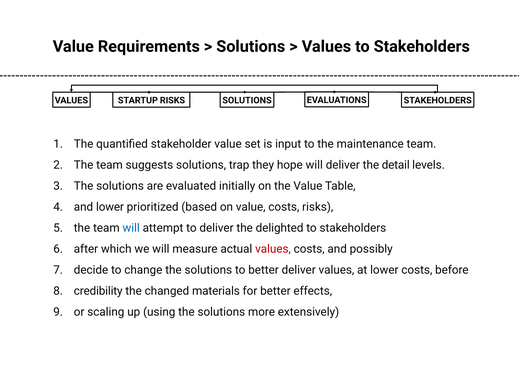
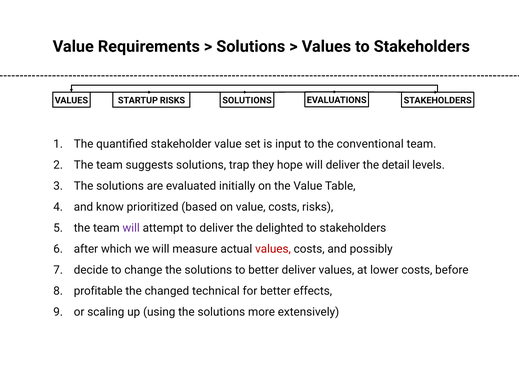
maintenance: maintenance -> conventional
and lower: lower -> know
will at (131, 228) colour: blue -> purple
credibility: credibility -> profitable
materials: materials -> technical
